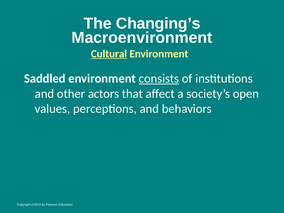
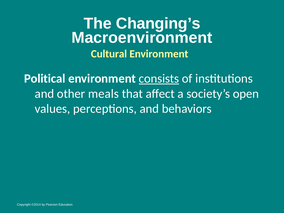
Cultural underline: present -> none
Saddled: Saddled -> Political
actors: actors -> meals
